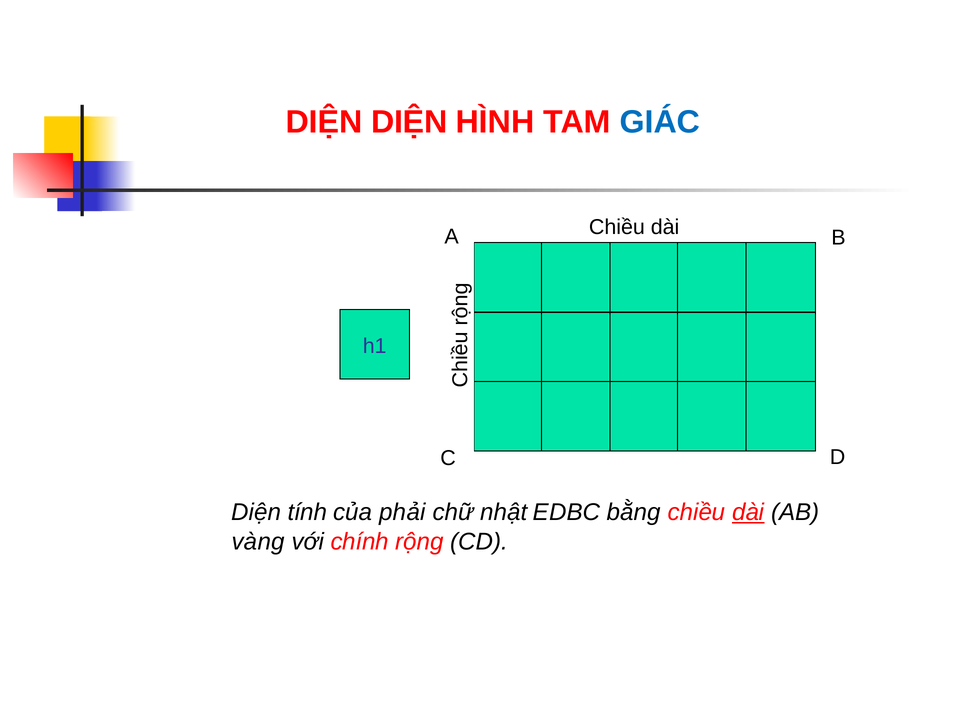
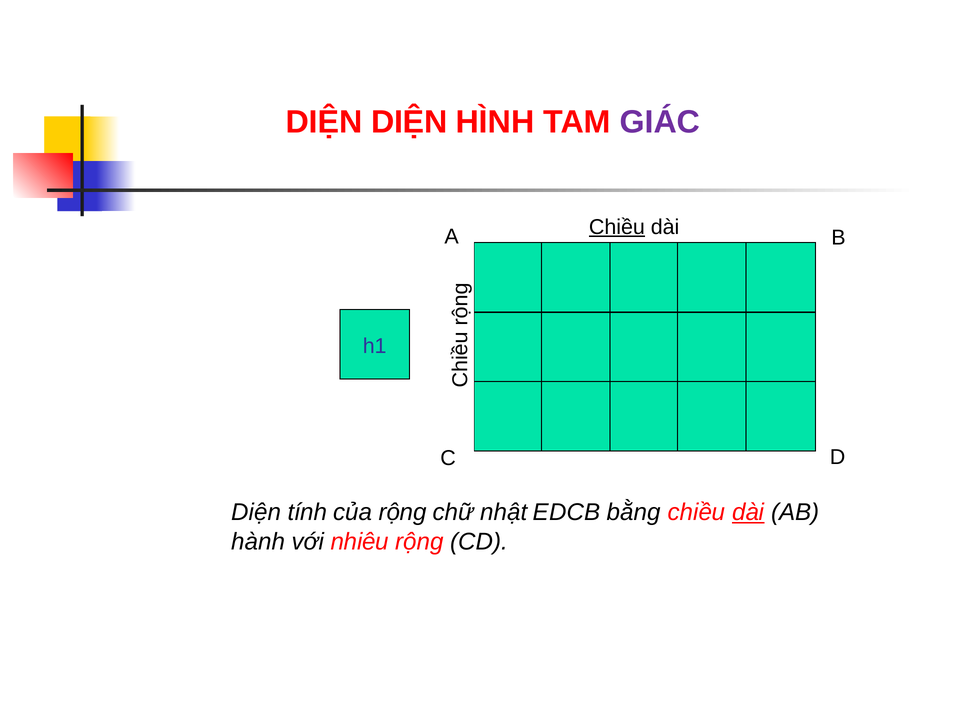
GIÁC colour: blue -> purple
Chiều at (617, 227) underline: none -> present
của phải: phải -> rộng
EDBC: EDBC -> EDCB
vàng: vàng -> hành
chính: chính -> nhiêu
